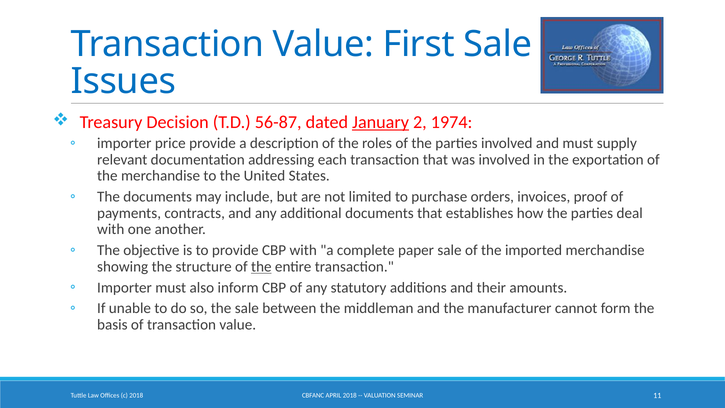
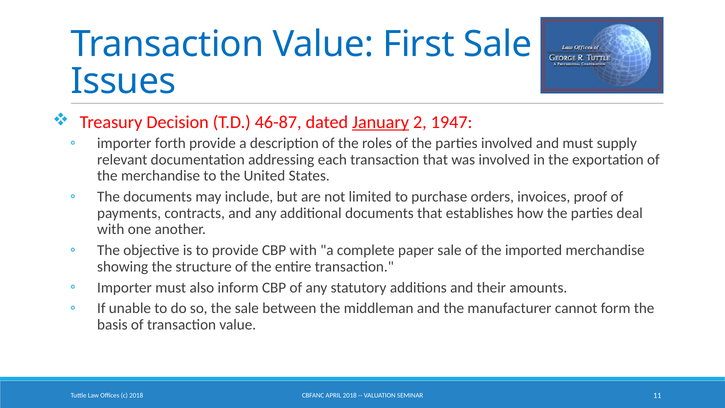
56-87: 56-87 -> 46-87
1974: 1974 -> 1947
price: price -> forth
the at (261, 267) underline: present -> none
